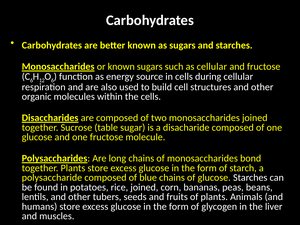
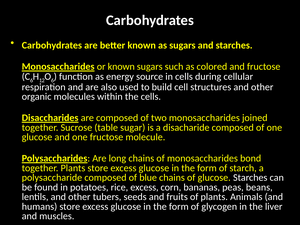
as cellular: cellular -> colored
rice joined: joined -> excess
